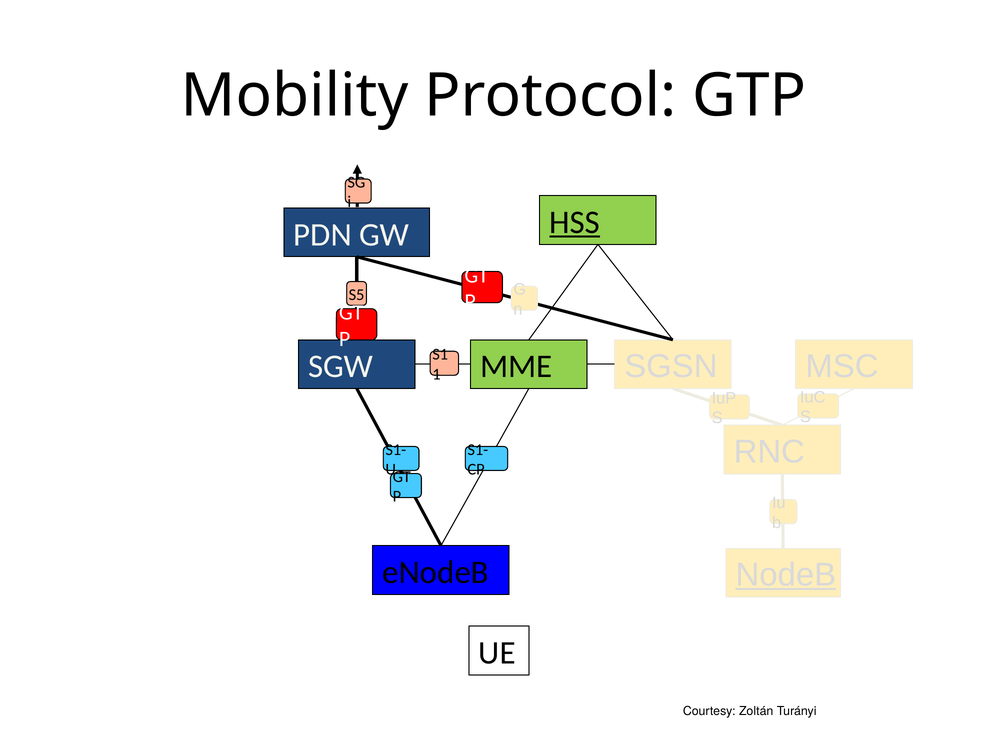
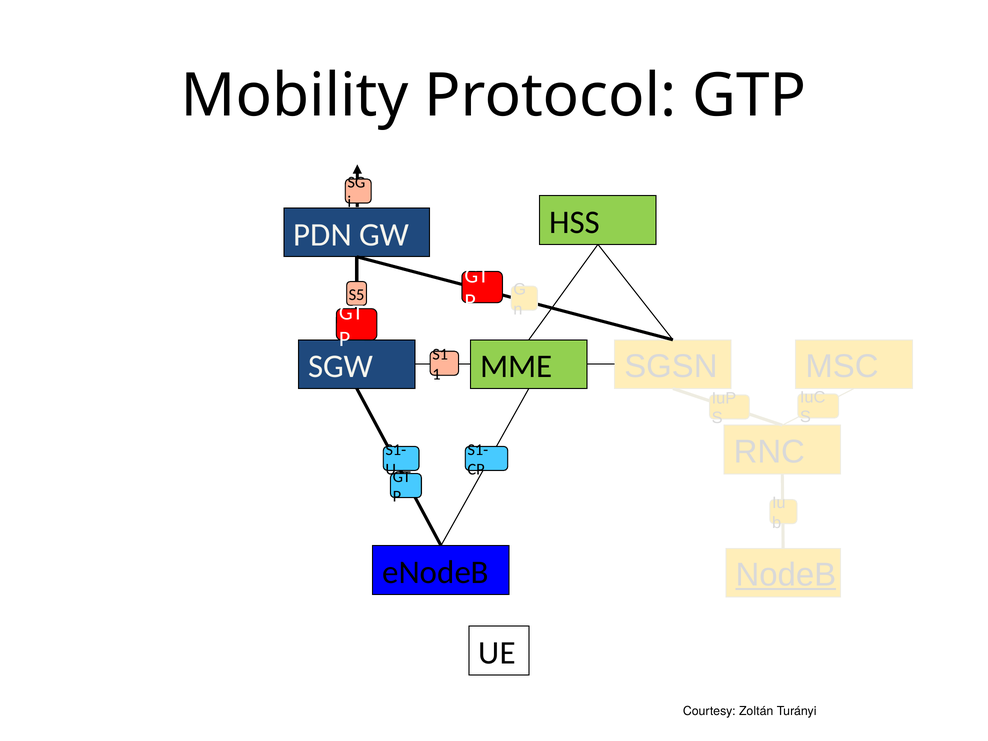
HSS underline: present -> none
